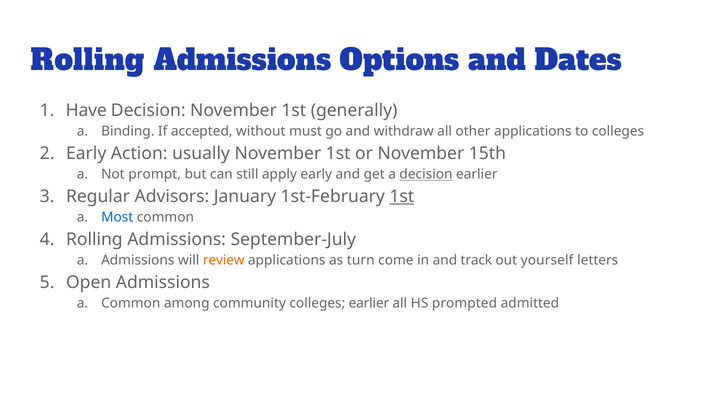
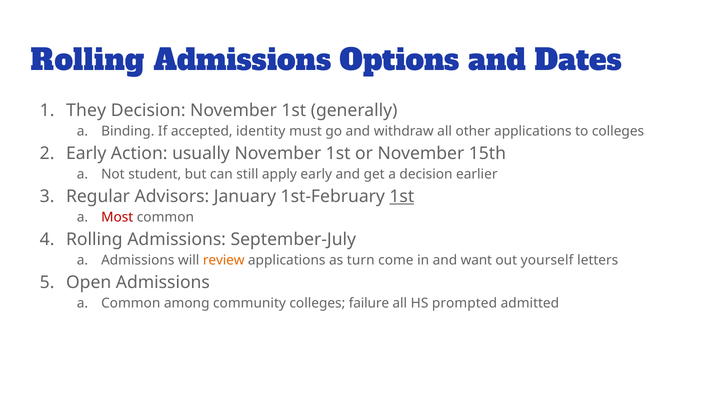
Have: Have -> They
without: without -> identity
prompt: prompt -> student
decision at (426, 174) underline: present -> none
Most colour: blue -> red
track: track -> want
colleges earlier: earlier -> failure
